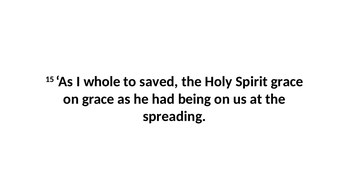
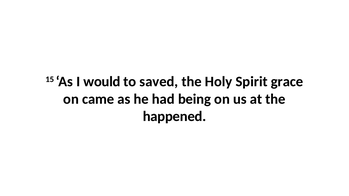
whole: whole -> would
on grace: grace -> came
spreading: spreading -> happened
